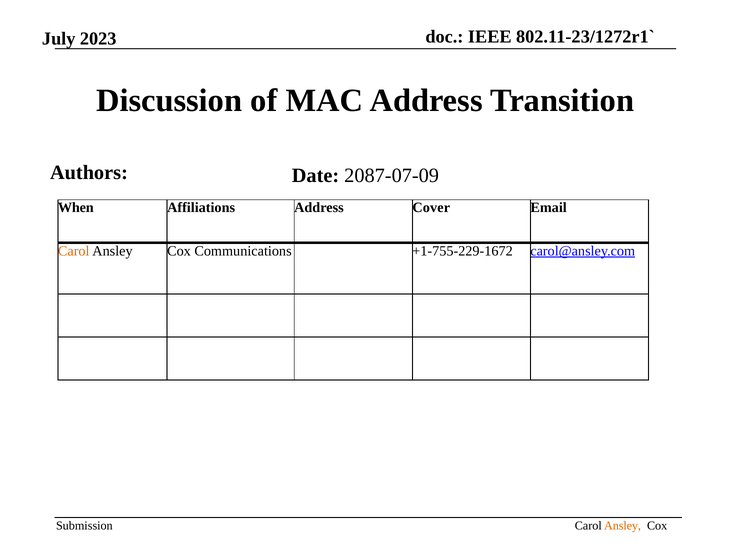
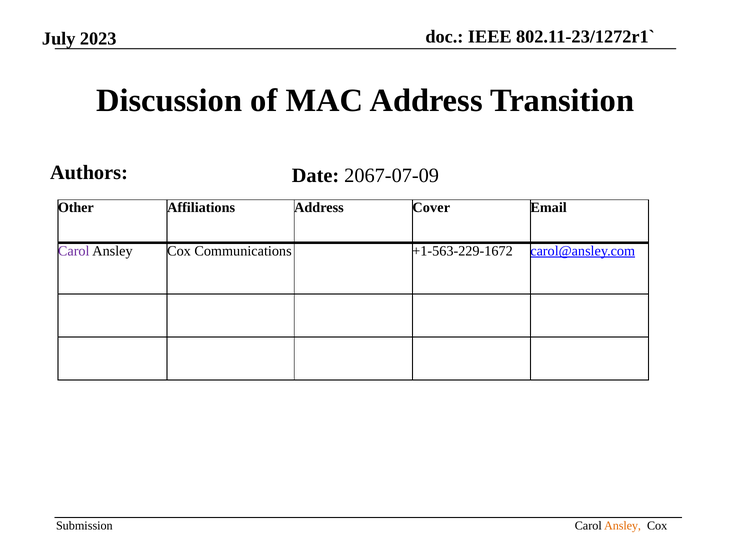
2087-07-09: 2087-07-09 -> 2067-07-09
When: When -> Other
Carol at (74, 251) colour: orange -> purple
+1-755-229-1672: +1-755-229-1672 -> +1-563-229-1672
